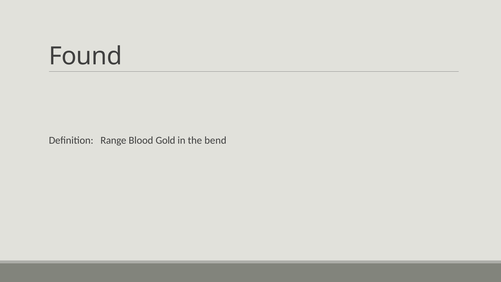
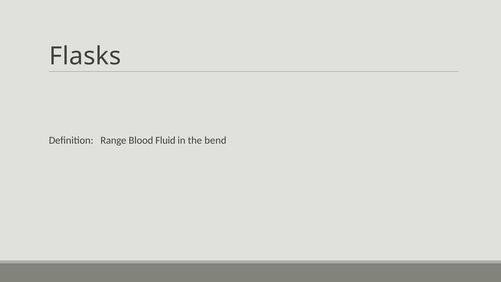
Found: Found -> Flasks
Gold: Gold -> Fluid
